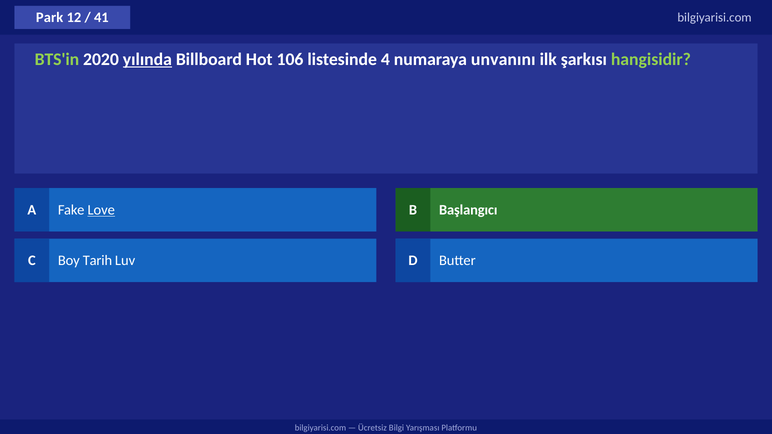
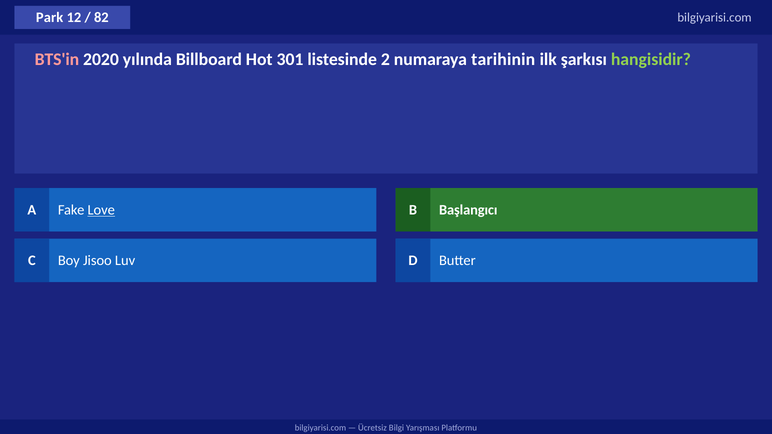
41: 41 -> 82
BTS'in colour: light green -> pink
yılında underline: present -> none
106: 106 -> 301
4: 4 -> 2
unvanını: unvanını -> tarihinin
Tarih: Tarih -> Jisoo
